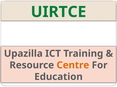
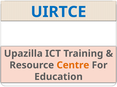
UIRTCE colour: green -> blue
